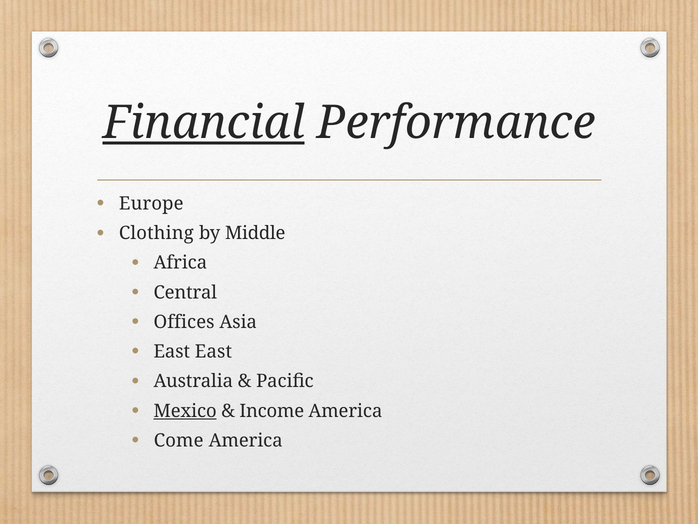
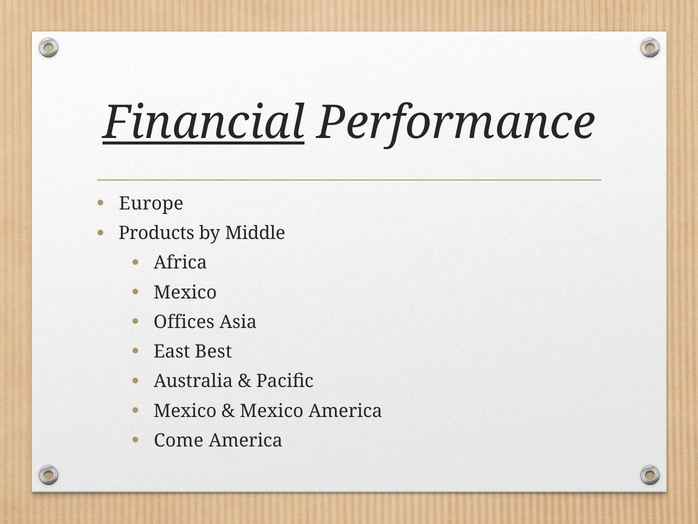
Clothing: Clothing -> Products
Central at (185, 292): Central -> Mexico
East East: East -> Best
Mexico at (185, 411) underline: present -> none
Income at (272, 411): Income -> Mexico
